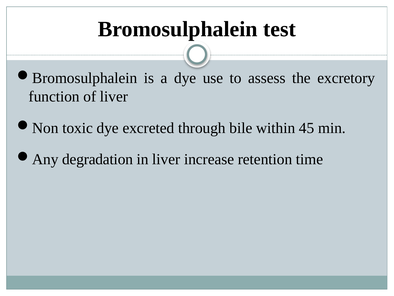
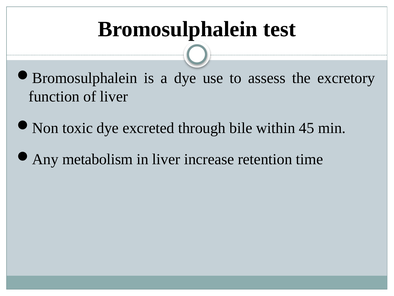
degradation: degradation -> metabolism
